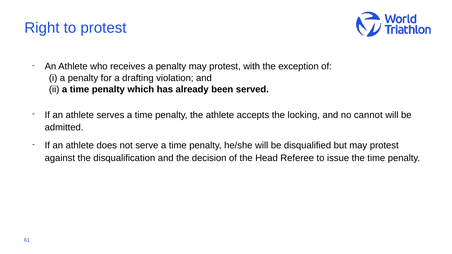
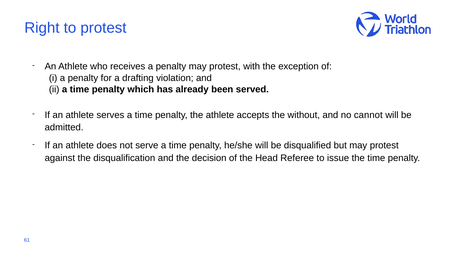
locking: locking -> without
